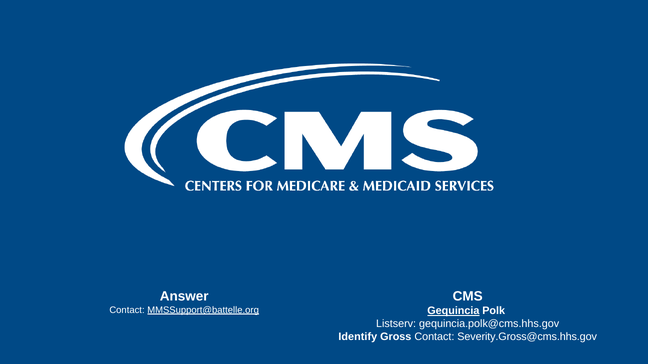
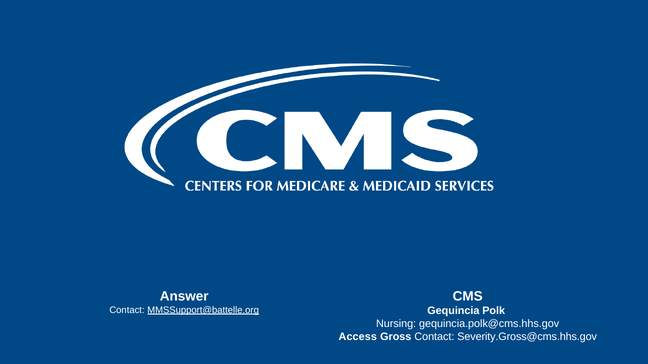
Gequincia underline: present -> none
Listserv: Listserv -> Nursing
Identify: Identify -> Access
